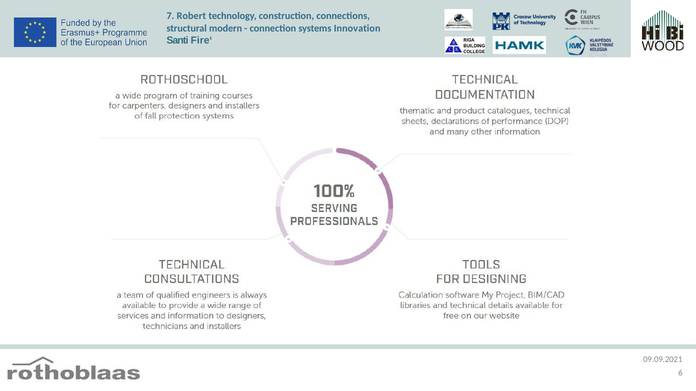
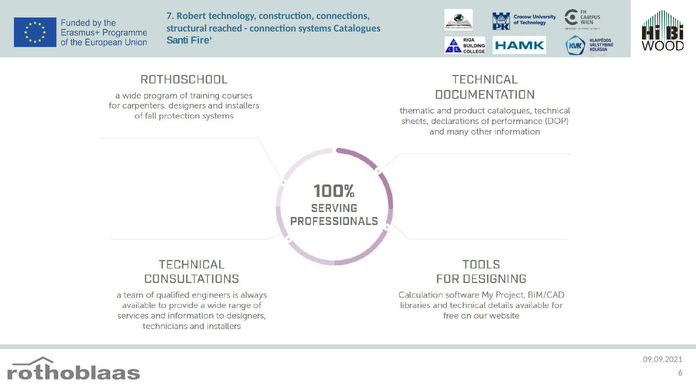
modern: modern -> reached
Innovation: Innovation -> Catalogues
